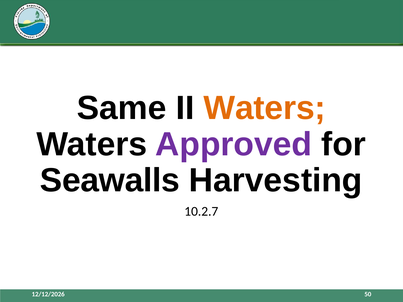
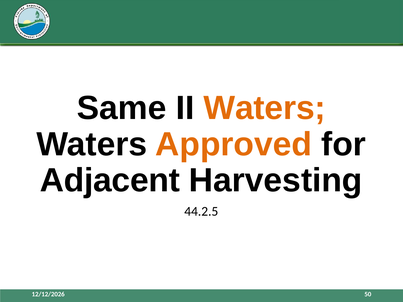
Approved colour: purple -> orange
Seawalls: Seawalls -> Adjacent
10.2.7: 10.2.7 -> 44.2.5
